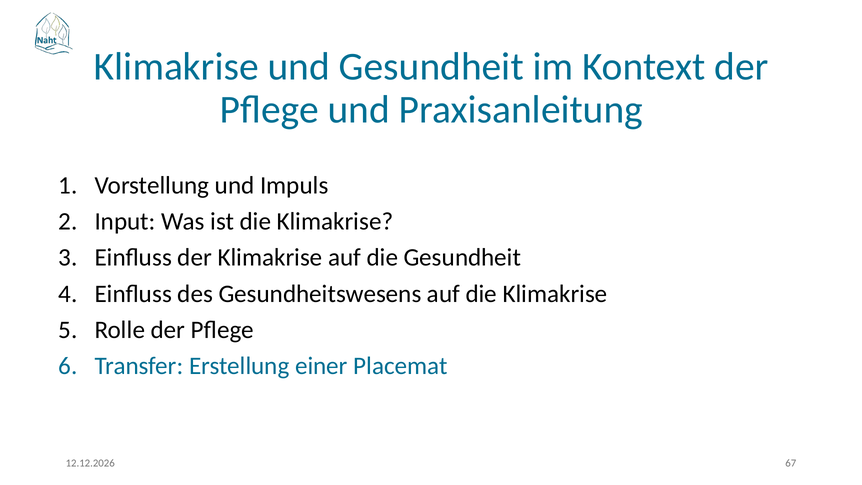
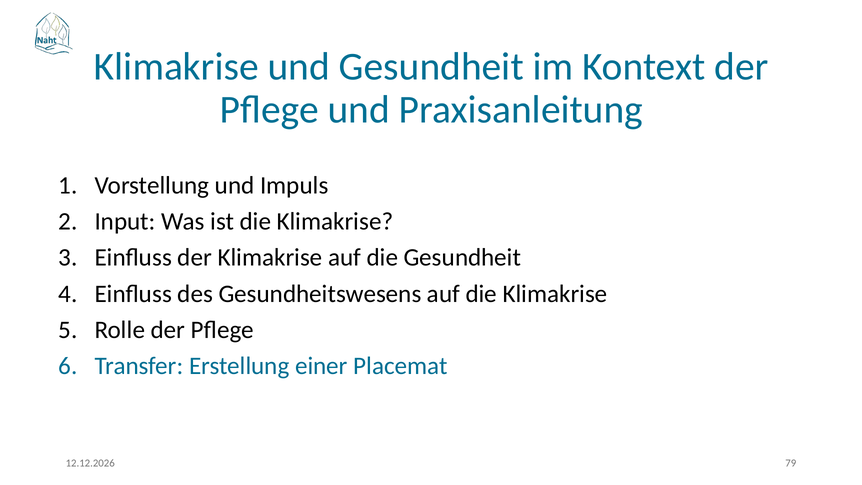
67: 67 -> 79
